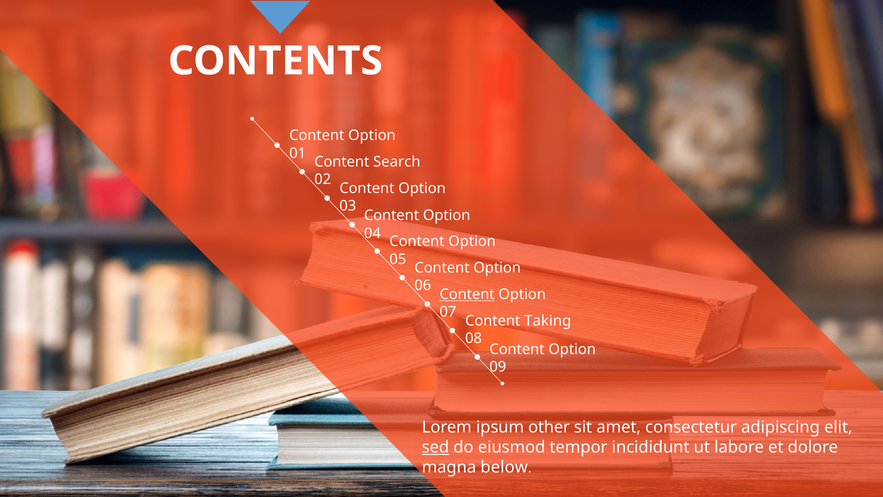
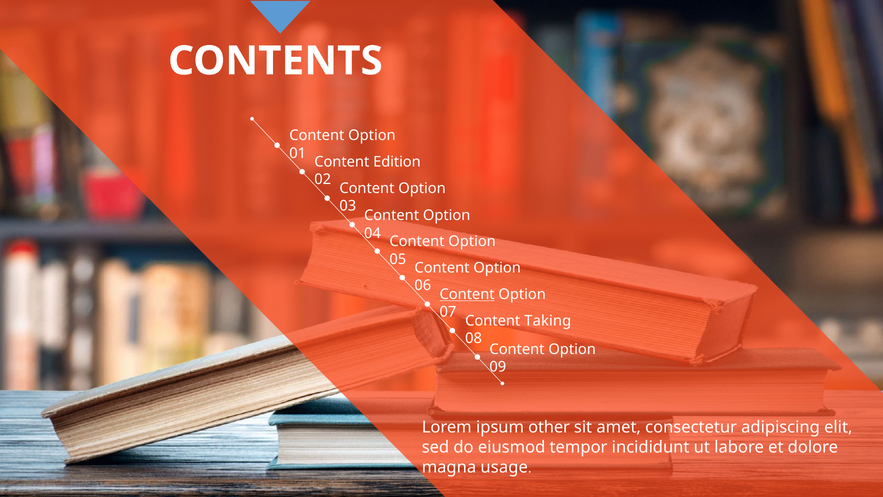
Search: Search -> Edition
sed underline: present -> none
below: below -> usage
